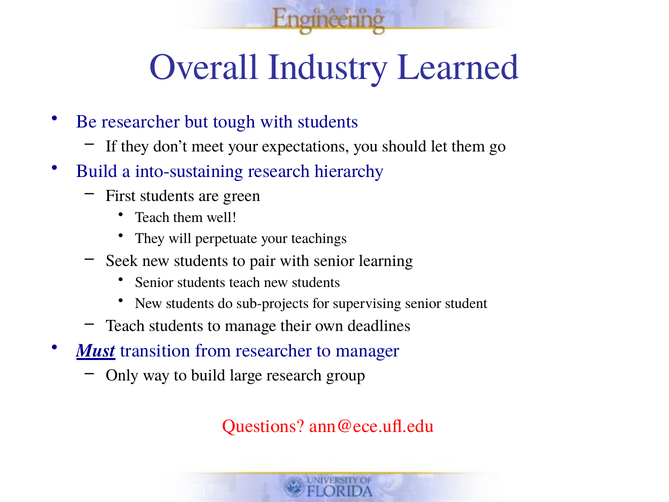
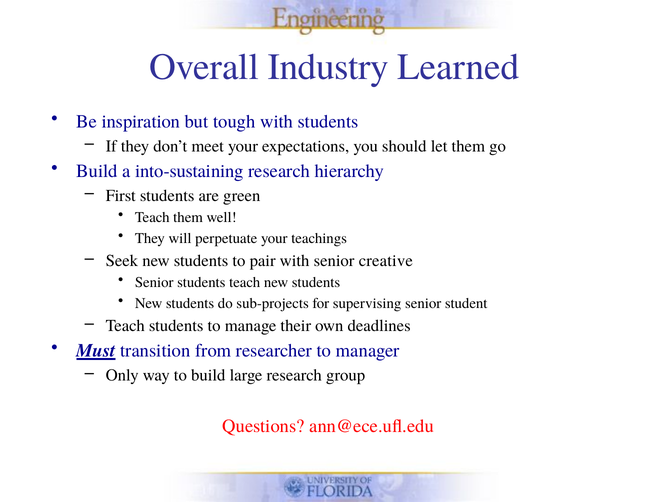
Be researcher: researcher -> inspiration
learning: learning -> creative
